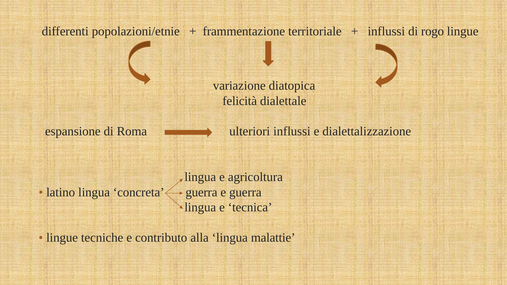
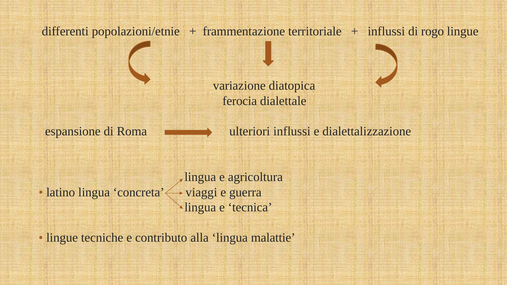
felicità: felicità -> ferocia
concreta guerra: guerra -> viaggi
